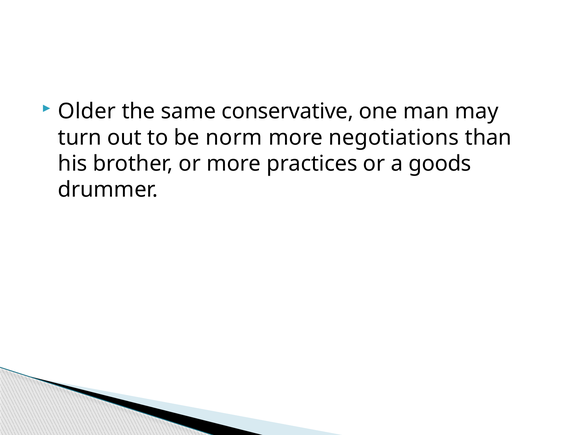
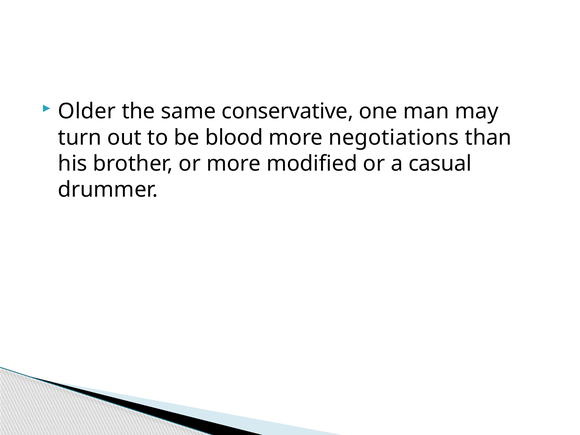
norm: norm -> blood
practices: practices -> modified
goods: goods -> casual
